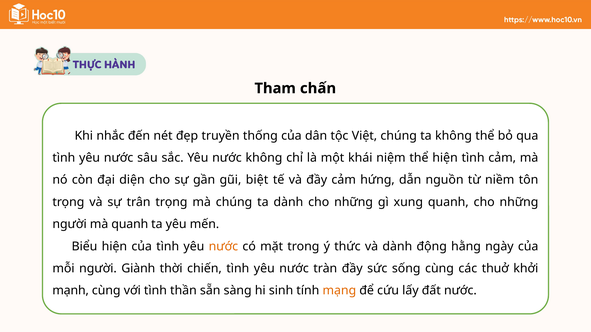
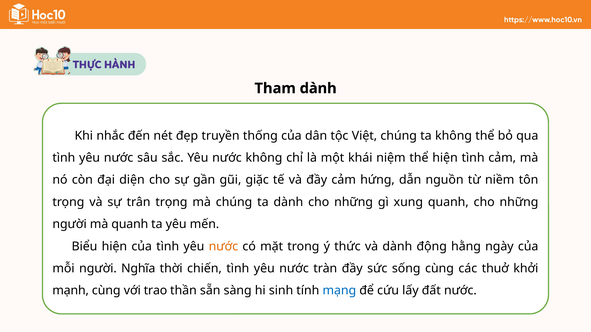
Tham chấn: chấn -> dành
biệt: biệt -> giặc
Giành: Giành -> Nghĩa
với tình: tình -> trao
mạng colour: orange -> blue
